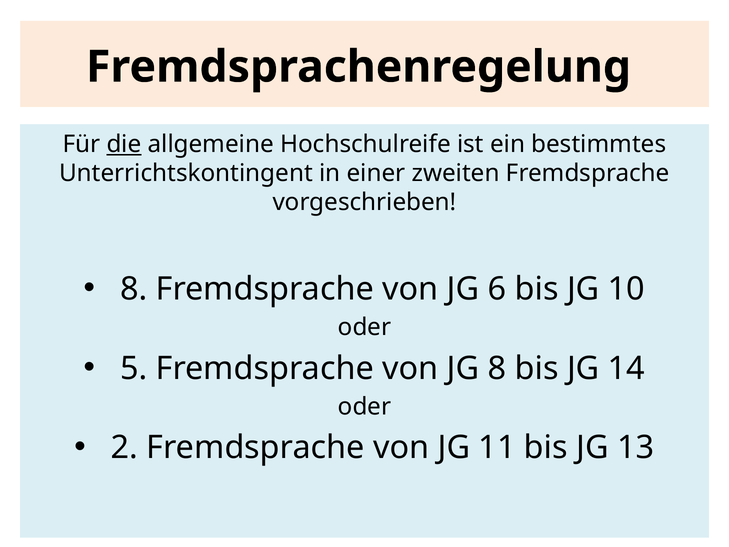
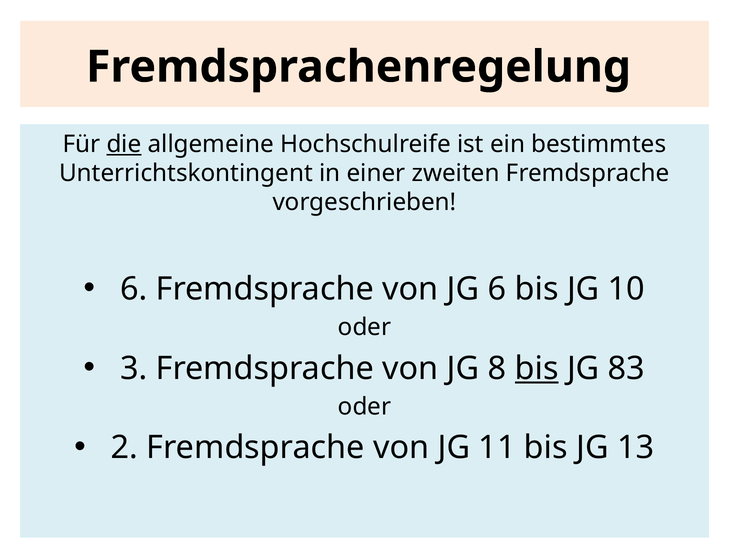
8 at (134, 289): 8 -> 6
5: 5 -> 3
bis at (537, 368) underline: none -> present
14: 14 -> 83
